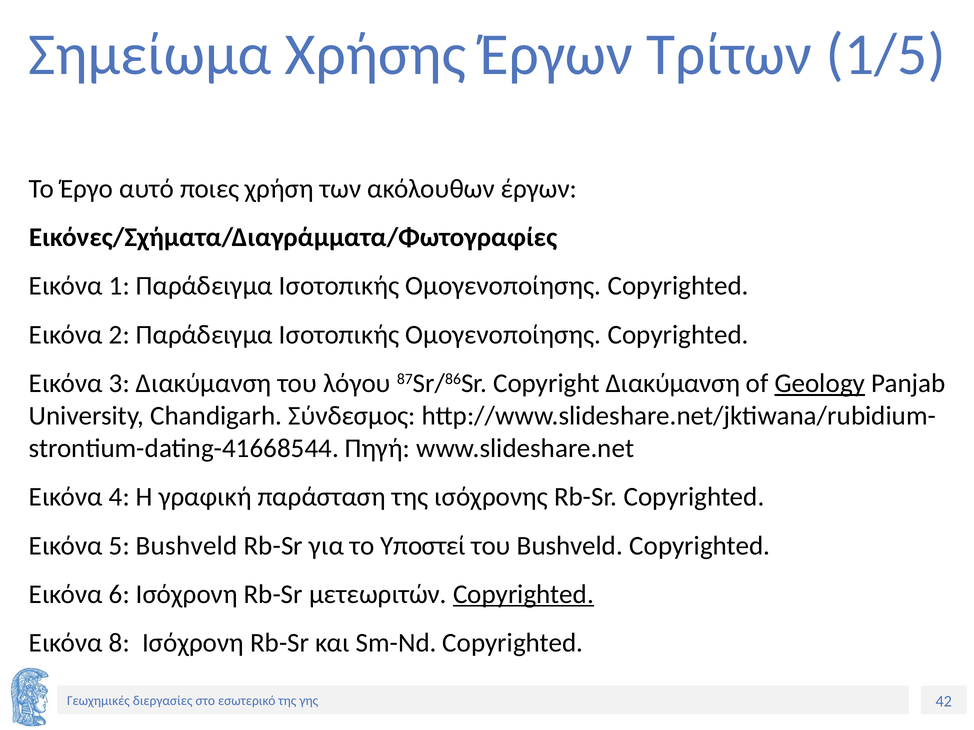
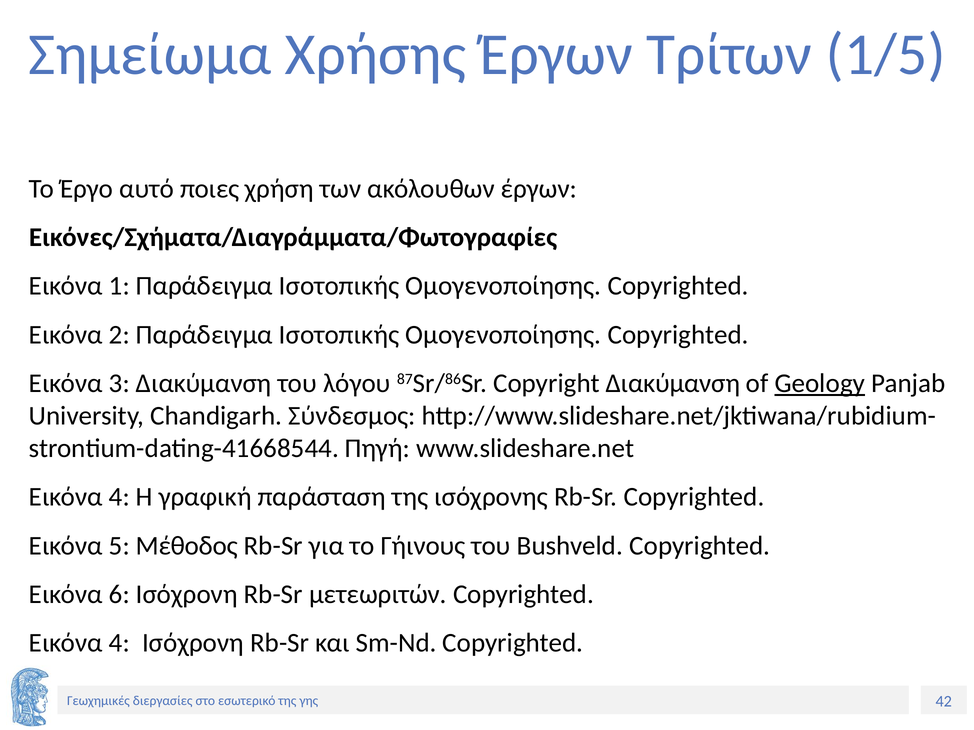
5 Bushveld: Bushveld -> Μέθοδος
Υποστεί: Υποστεί -> Γήινους
Copyrighted at (523, 595) underline: present -> none
8 at (119, 643): 8 -> 4
